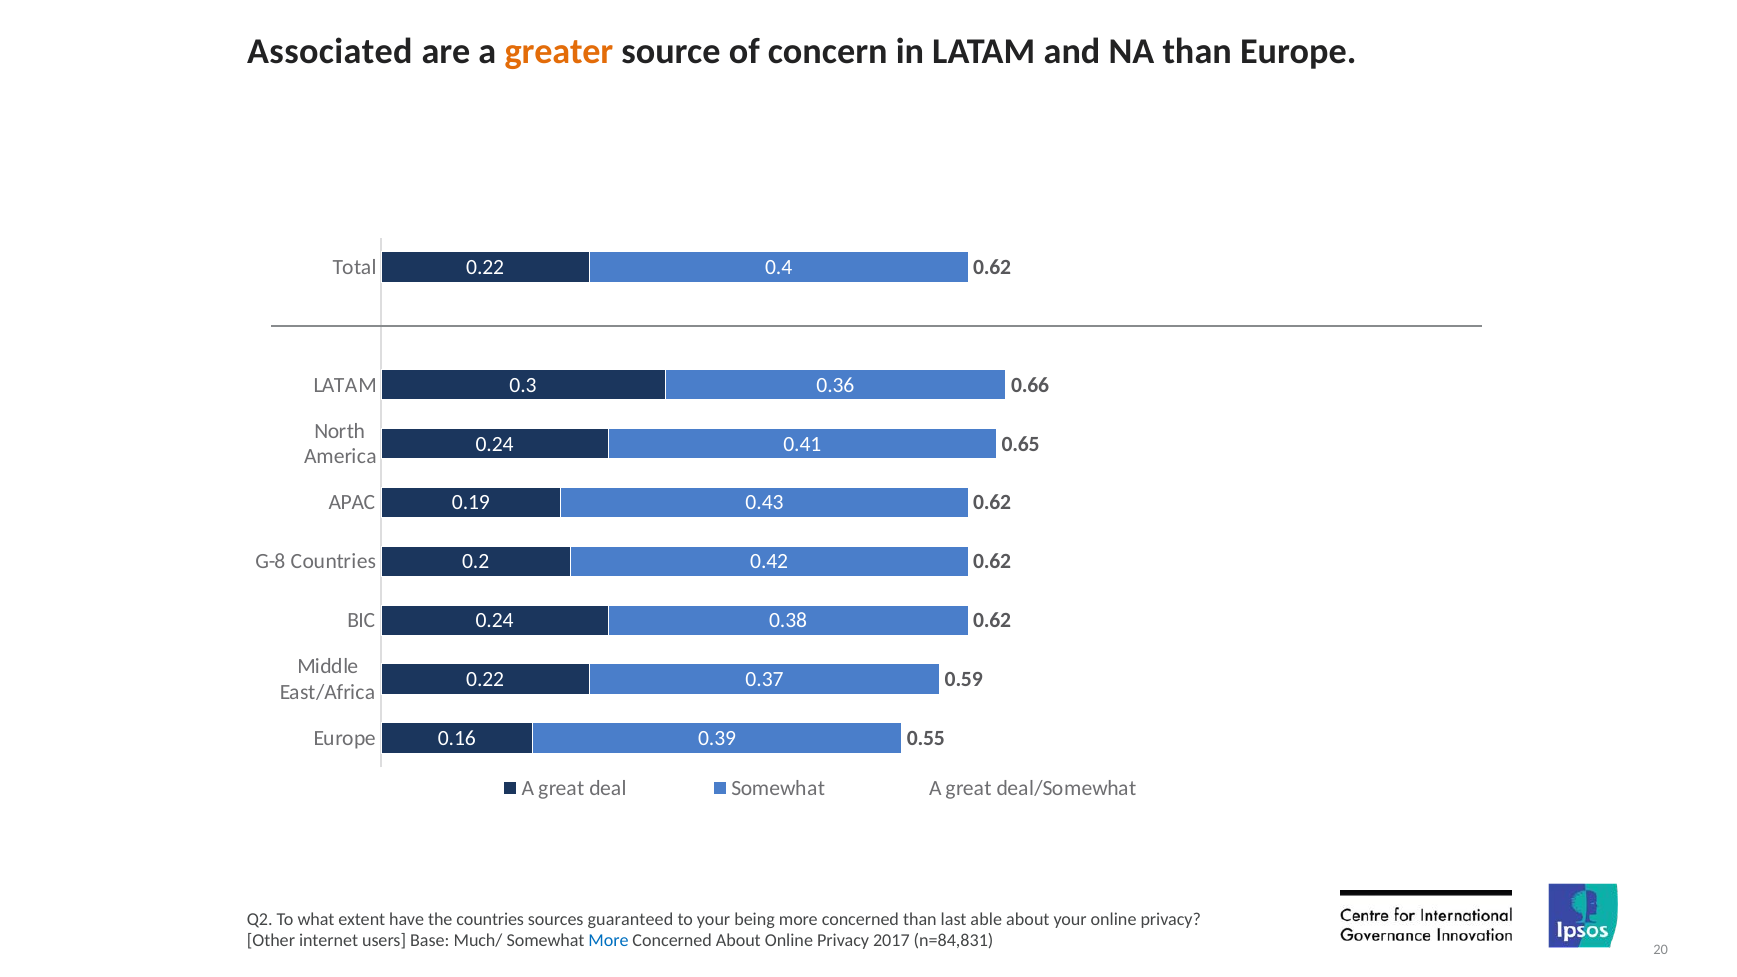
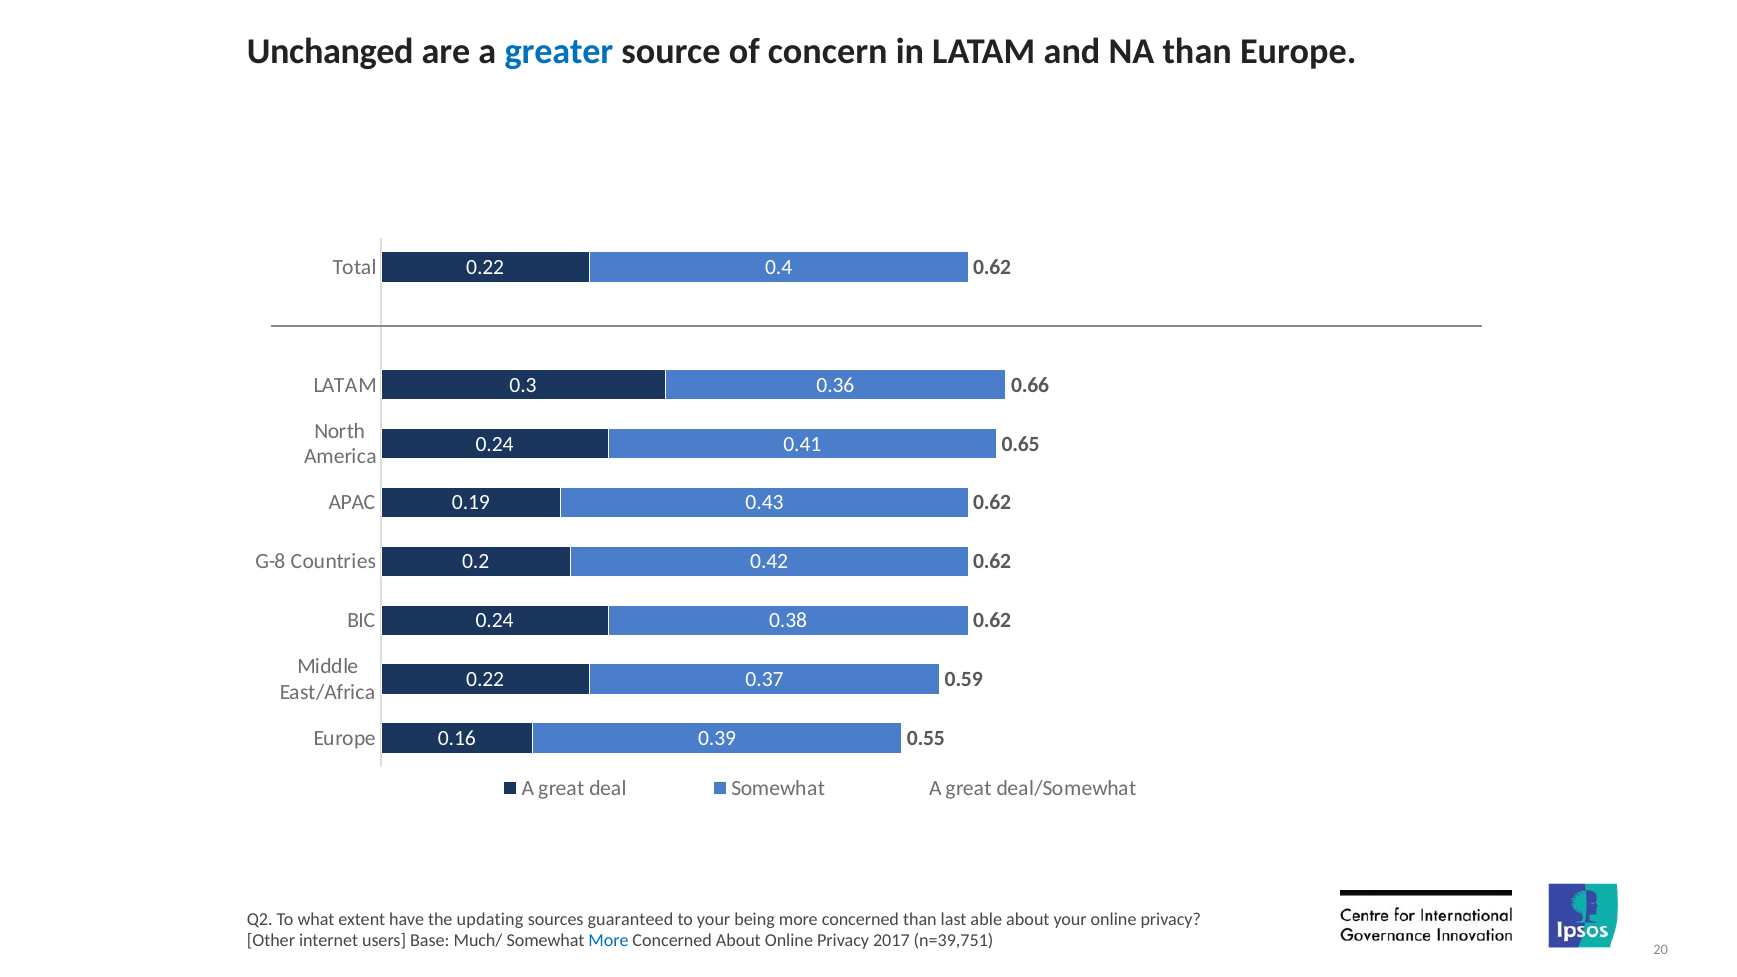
Associated: Associated -> Unchanged
greater colour: orange -> blue
the countries: countries -> updating
n=84,831: n=84,831 -> n=39,751
